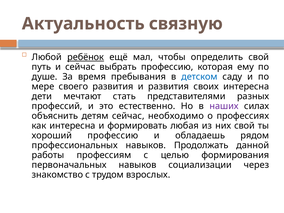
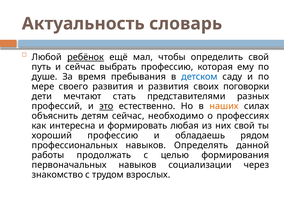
связную: связную -> словарь
своих интересна: интересна -> поговорки
это underline: none -> present
наших colour: purple -> orange
Продолжать: Продолжать -> Определять
профессиям: профессиям -> продолжать
